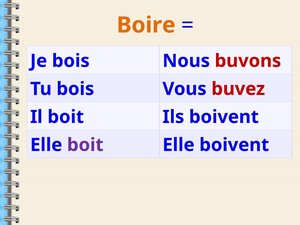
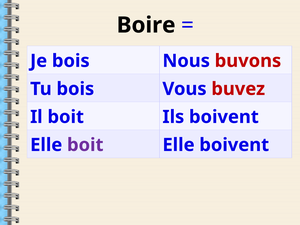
Boire colour: orange -> black
